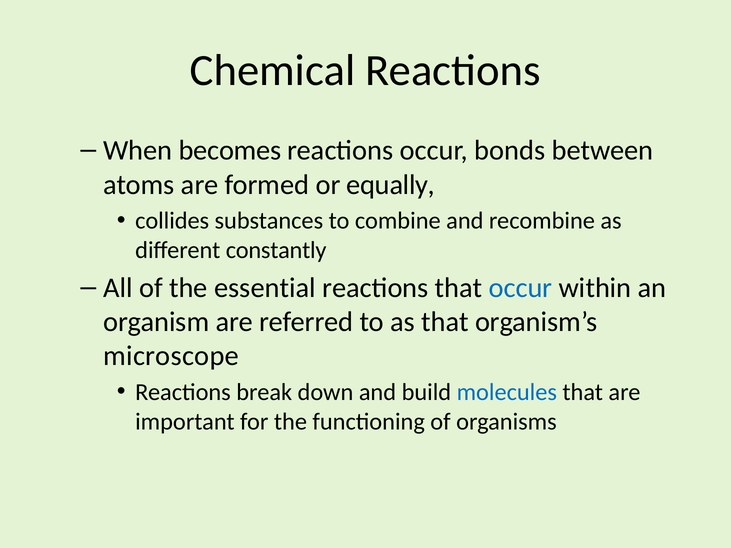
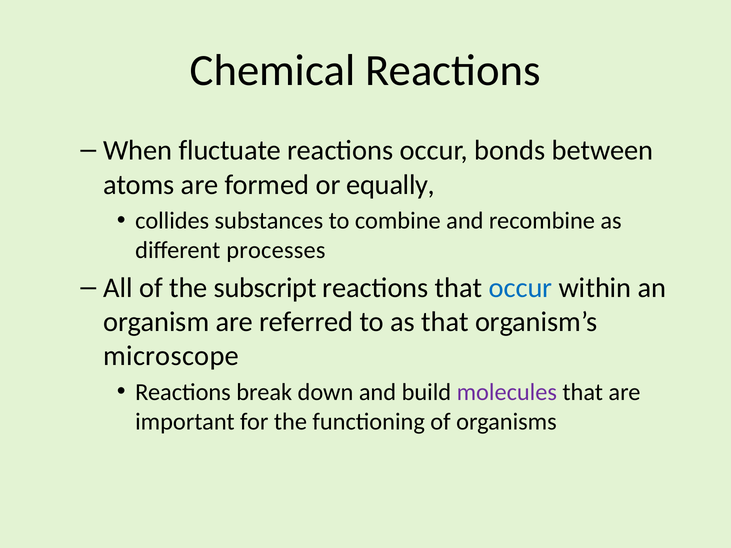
becomes: becomes -> fluctuate
constantly: constantly -> processes
essential: essential -> subscript
molecules colour: blue -> purple
